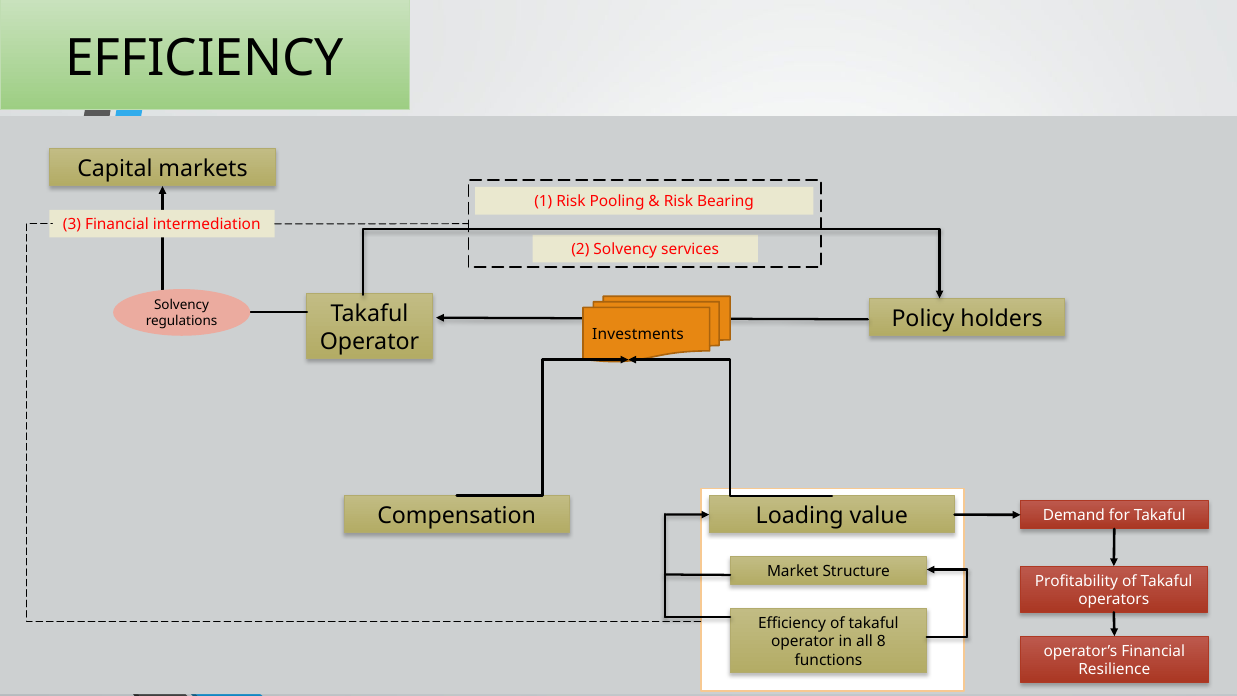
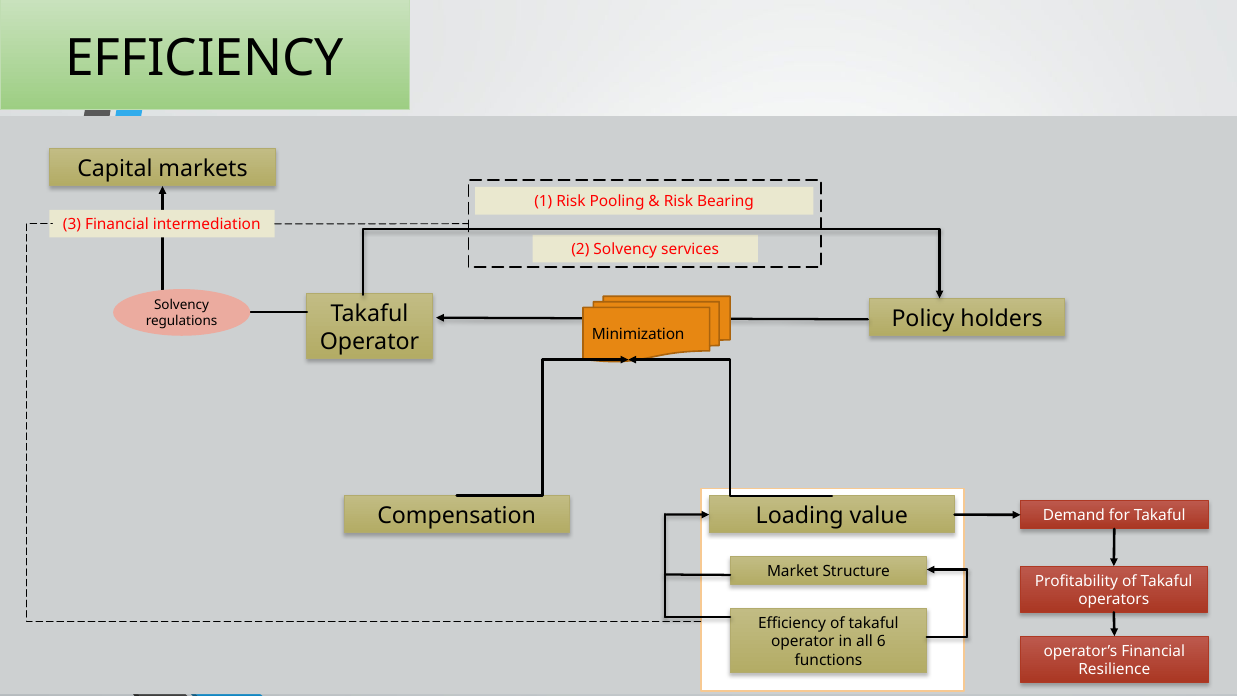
Investments: Investments -> Minimization
8: 8 -> 6
